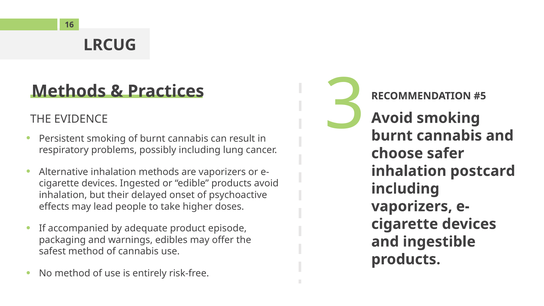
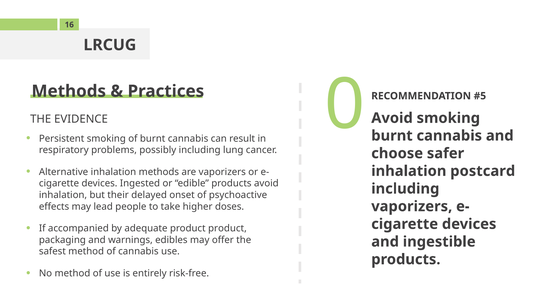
3: 3 -> 0
product episode: episode -> product
